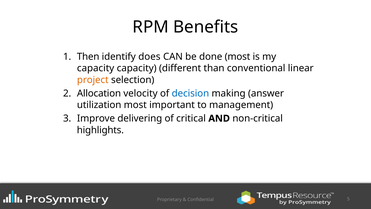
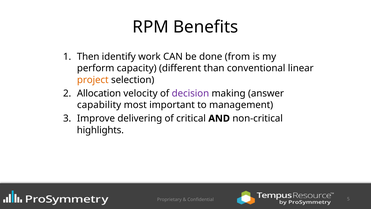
does: does -> work
done most: most -> from
capacity at (96, 68): capacity -> perform
decision colour: blue -> purple
utilization: utilization -> capability
